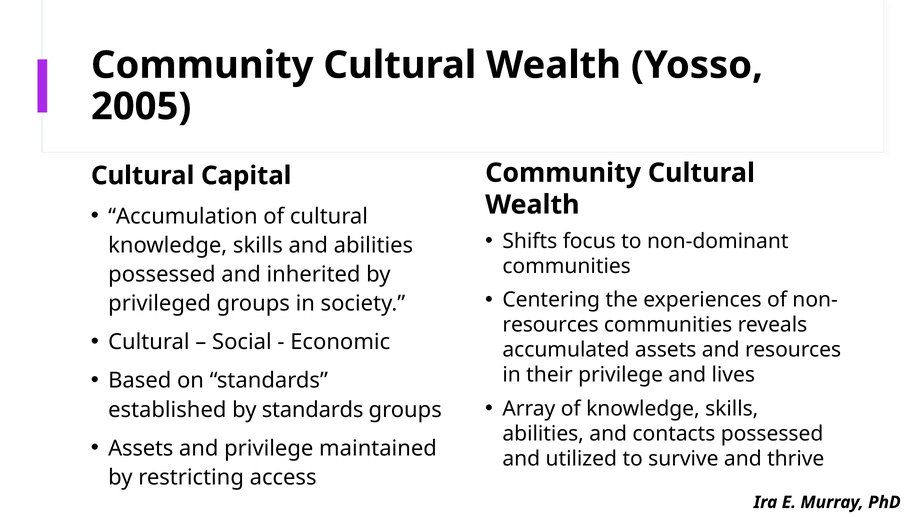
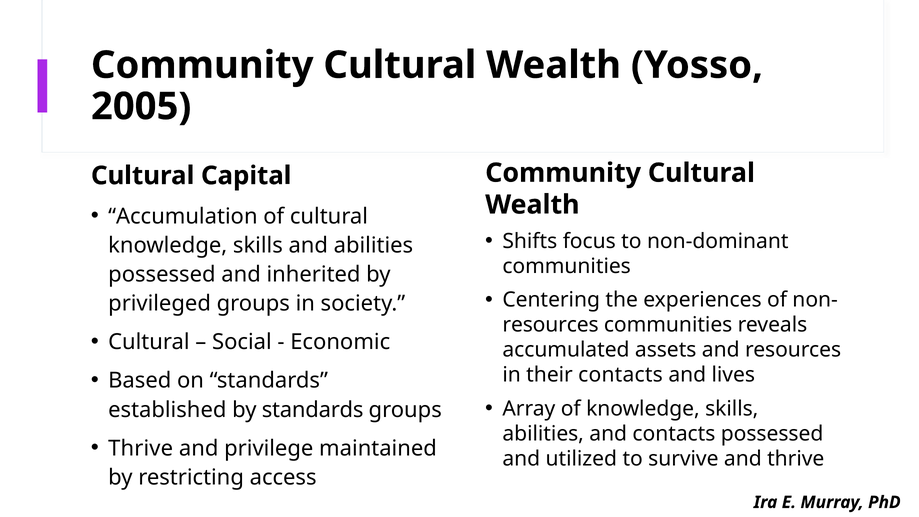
their privilege: privilege -> contacts
Assets at (141, 448): Assets -> Thrive
